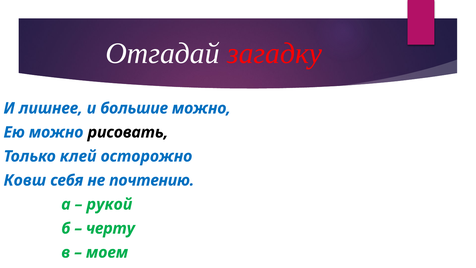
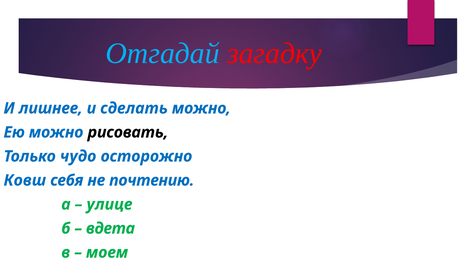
Отгадай colour: white -> light blue
большие: большие -> сделать
клей: клей -> чудо
рукой: рукой -> улице
черту: черту -> вдета
